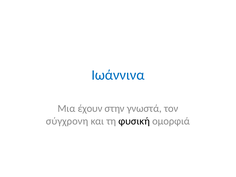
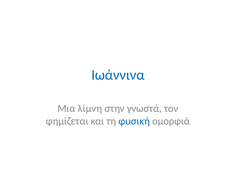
έχουν: έχουν -> λίμνη
σύγχρονη: σύγχρονη -> φημίζεται
φυσική colour: black -> blue
